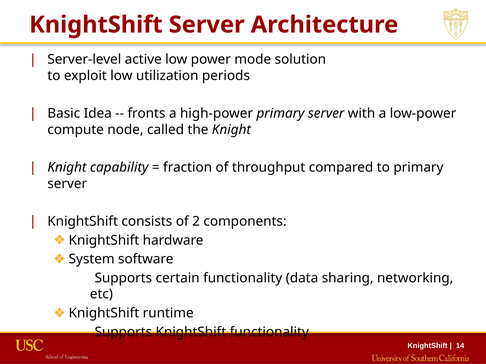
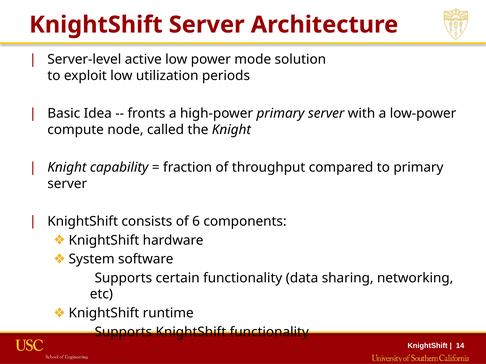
2: 2 -> 6
